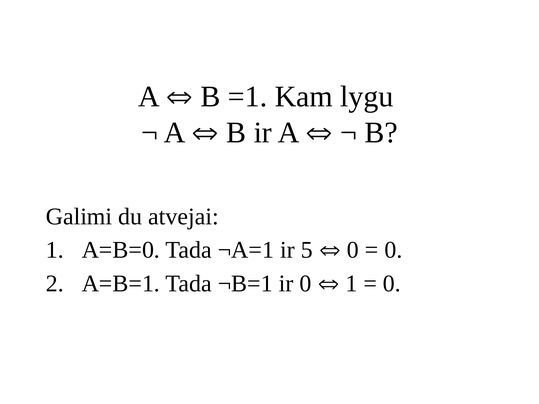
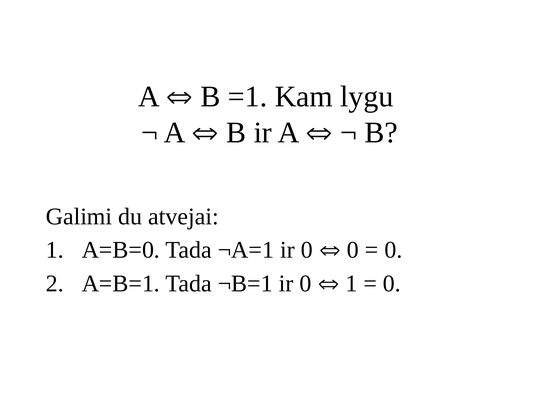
¬A=1 ir 5: 5 -> 0
